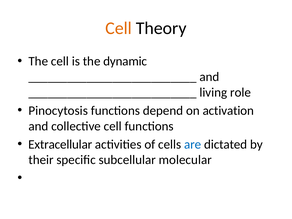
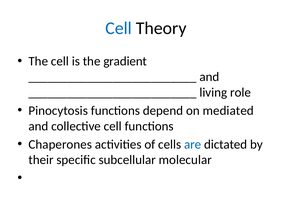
Cell at (119, 28) colour: orange -> blue
dynamic: dynamic -> gradient
activation: activation -> mediated
Extracellular: Extracellular -> Chaperones
